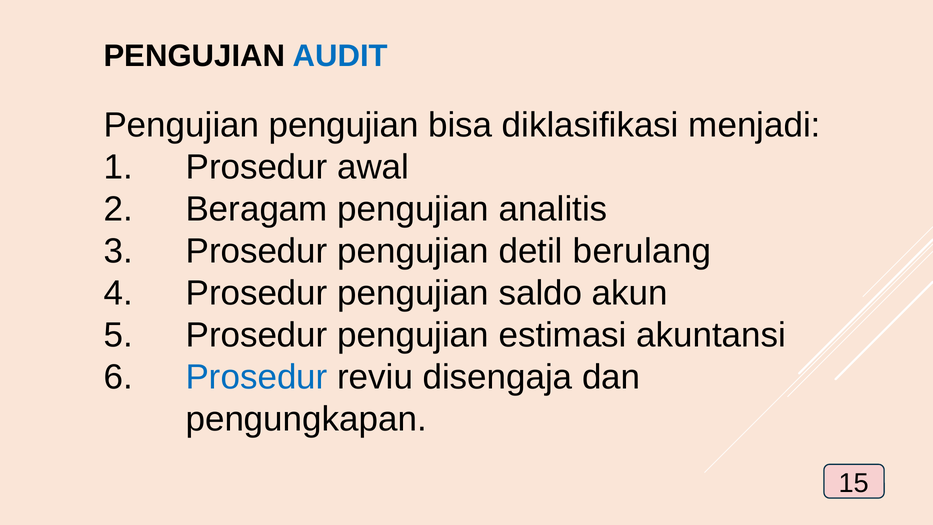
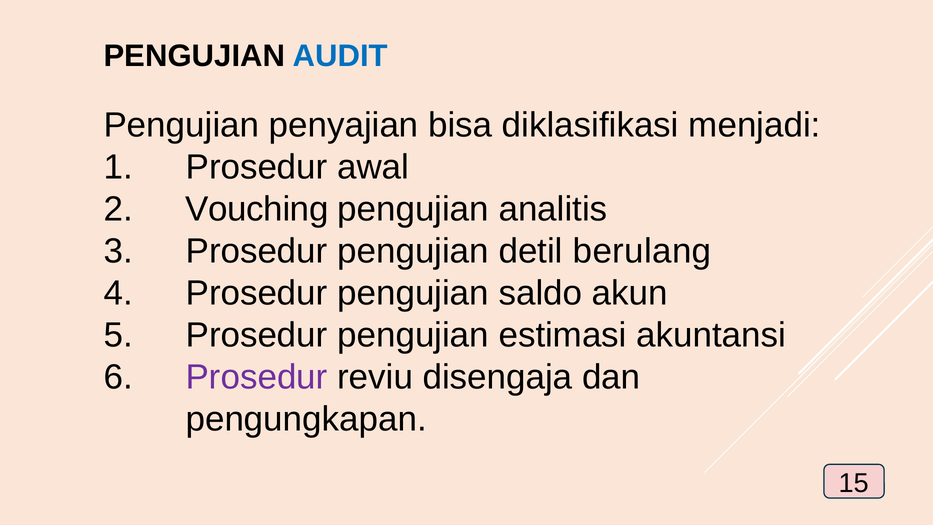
Pengujian pengujian: pengujian -> penyajian
Beragam: Beragam -> Vouching
Prosedur at (257, 377) colour: blue -> purple
